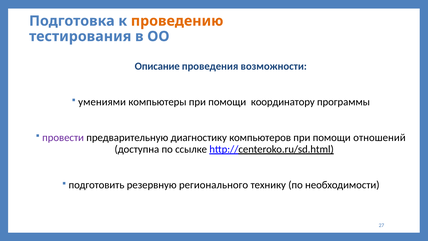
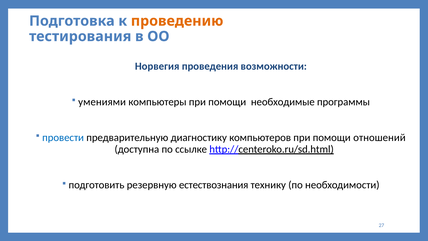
Описание: Описание -> Норвегия
координатору: координатору -> необходимые
провести colour: purple -> blue
регионального: регионального -> естествознания
